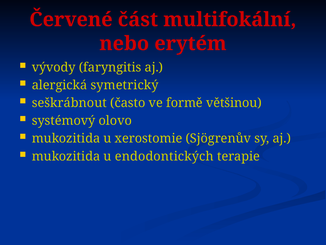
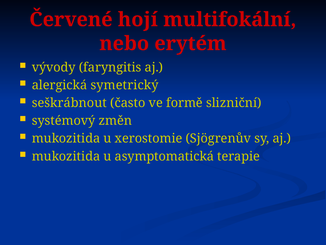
část: část -> hojí
většinou: většinou -> slizniční
olovo: olovo -> změn
endodontických: endodontických -> asymptomatická
